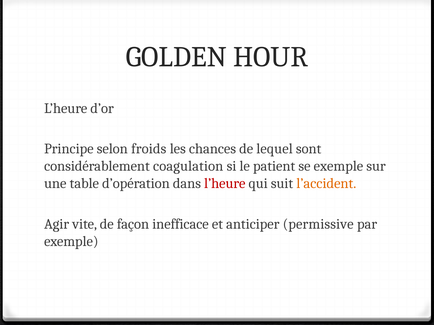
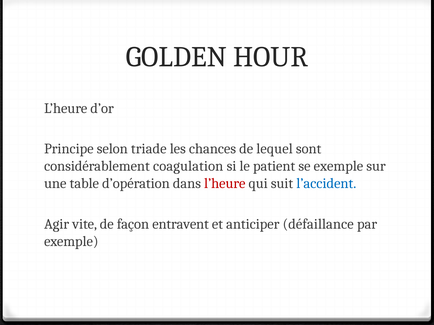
froids: froids -> triade
l’accident colour: orange -> blue
inefficace: inefficace -> entravent
permissive: permissive -> défaillance
